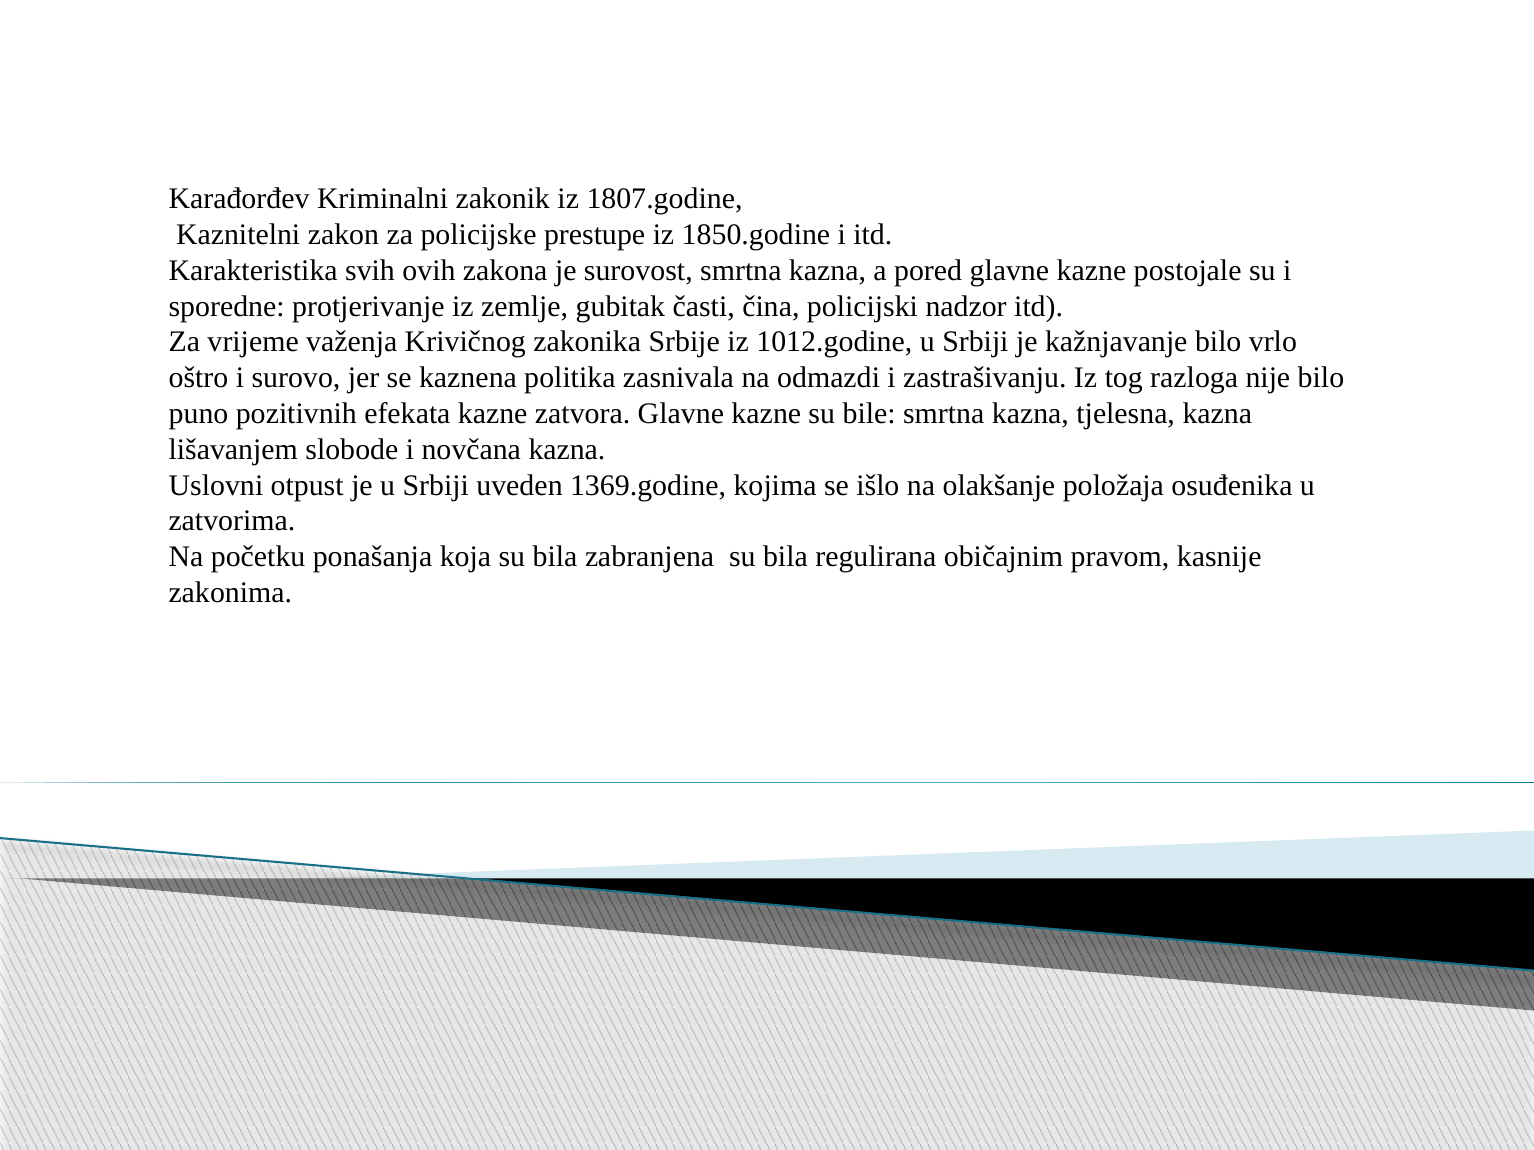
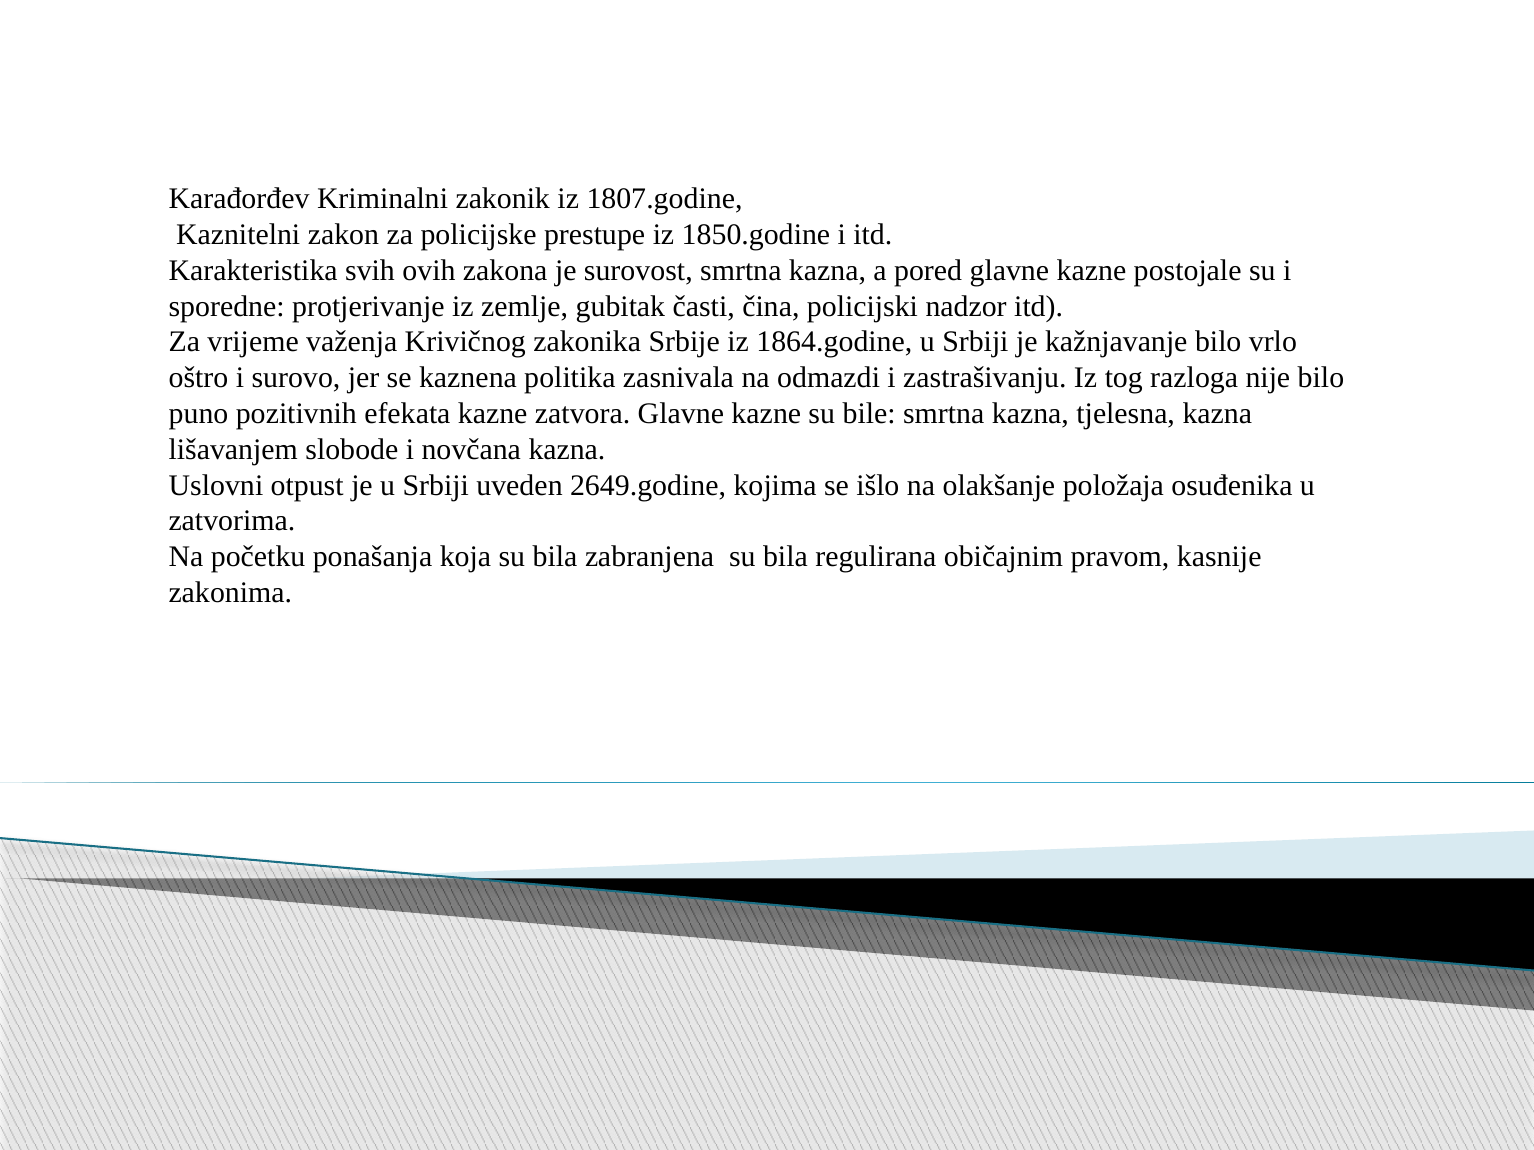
1012.godine: 1012.godine -> 1864.godine
1369.godine: 1369.godine -> 2649.godine
